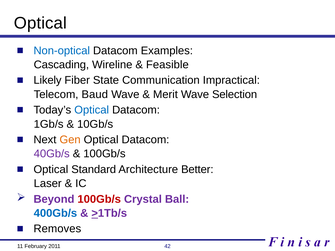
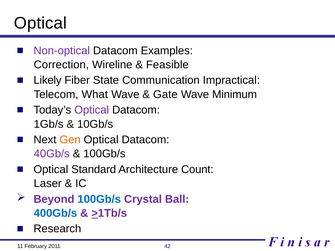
Non-optical colour: blue -> purple
Cascading: Cascading -> Correction
Baud: Baud -> What
Merit: Merit -> Gate
Selection: Selection -> Minimum
Optical at (92, 110) colour: blue -> purple
Better: Better -> Count
100Gb/s at (99, 199) colour: red -> blue
Removes: Removes -> Research
